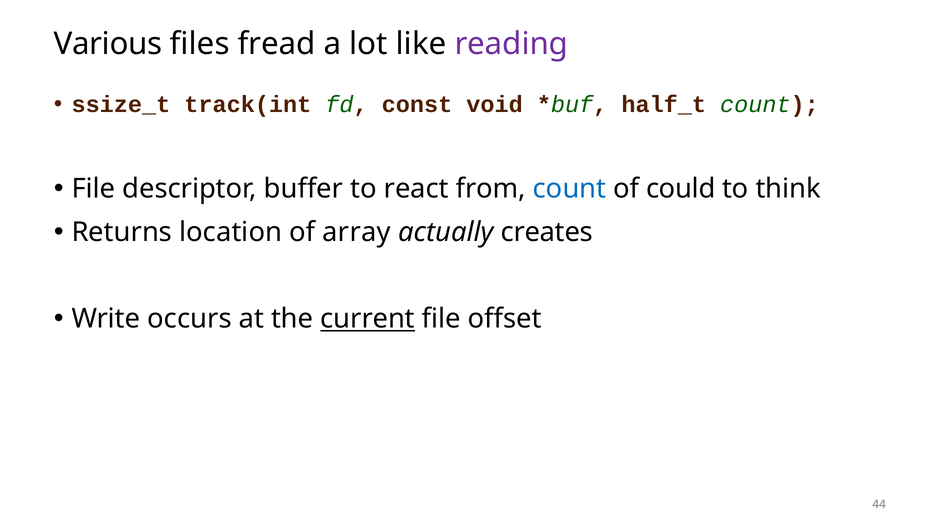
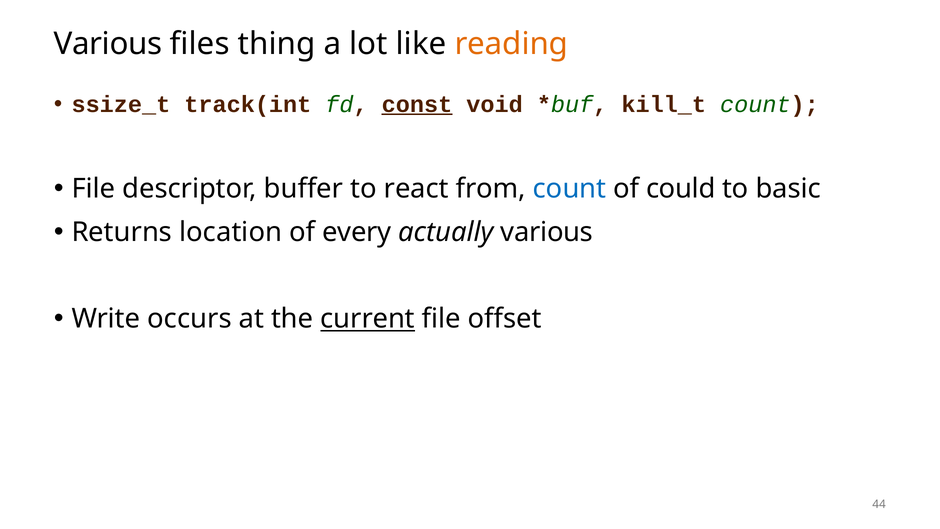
fread: fread -> thing
reading colour: purple -> orange
const underline: none -> present
half_t: half_t -> kill_t
think: think -> basic
array: array -> every
actually creates: creates -> various
